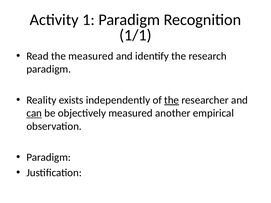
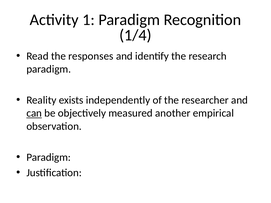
1/1: 1/1 -> 1/4
the measured: measured -> responses
the at (172, 100) underline: present -> none
